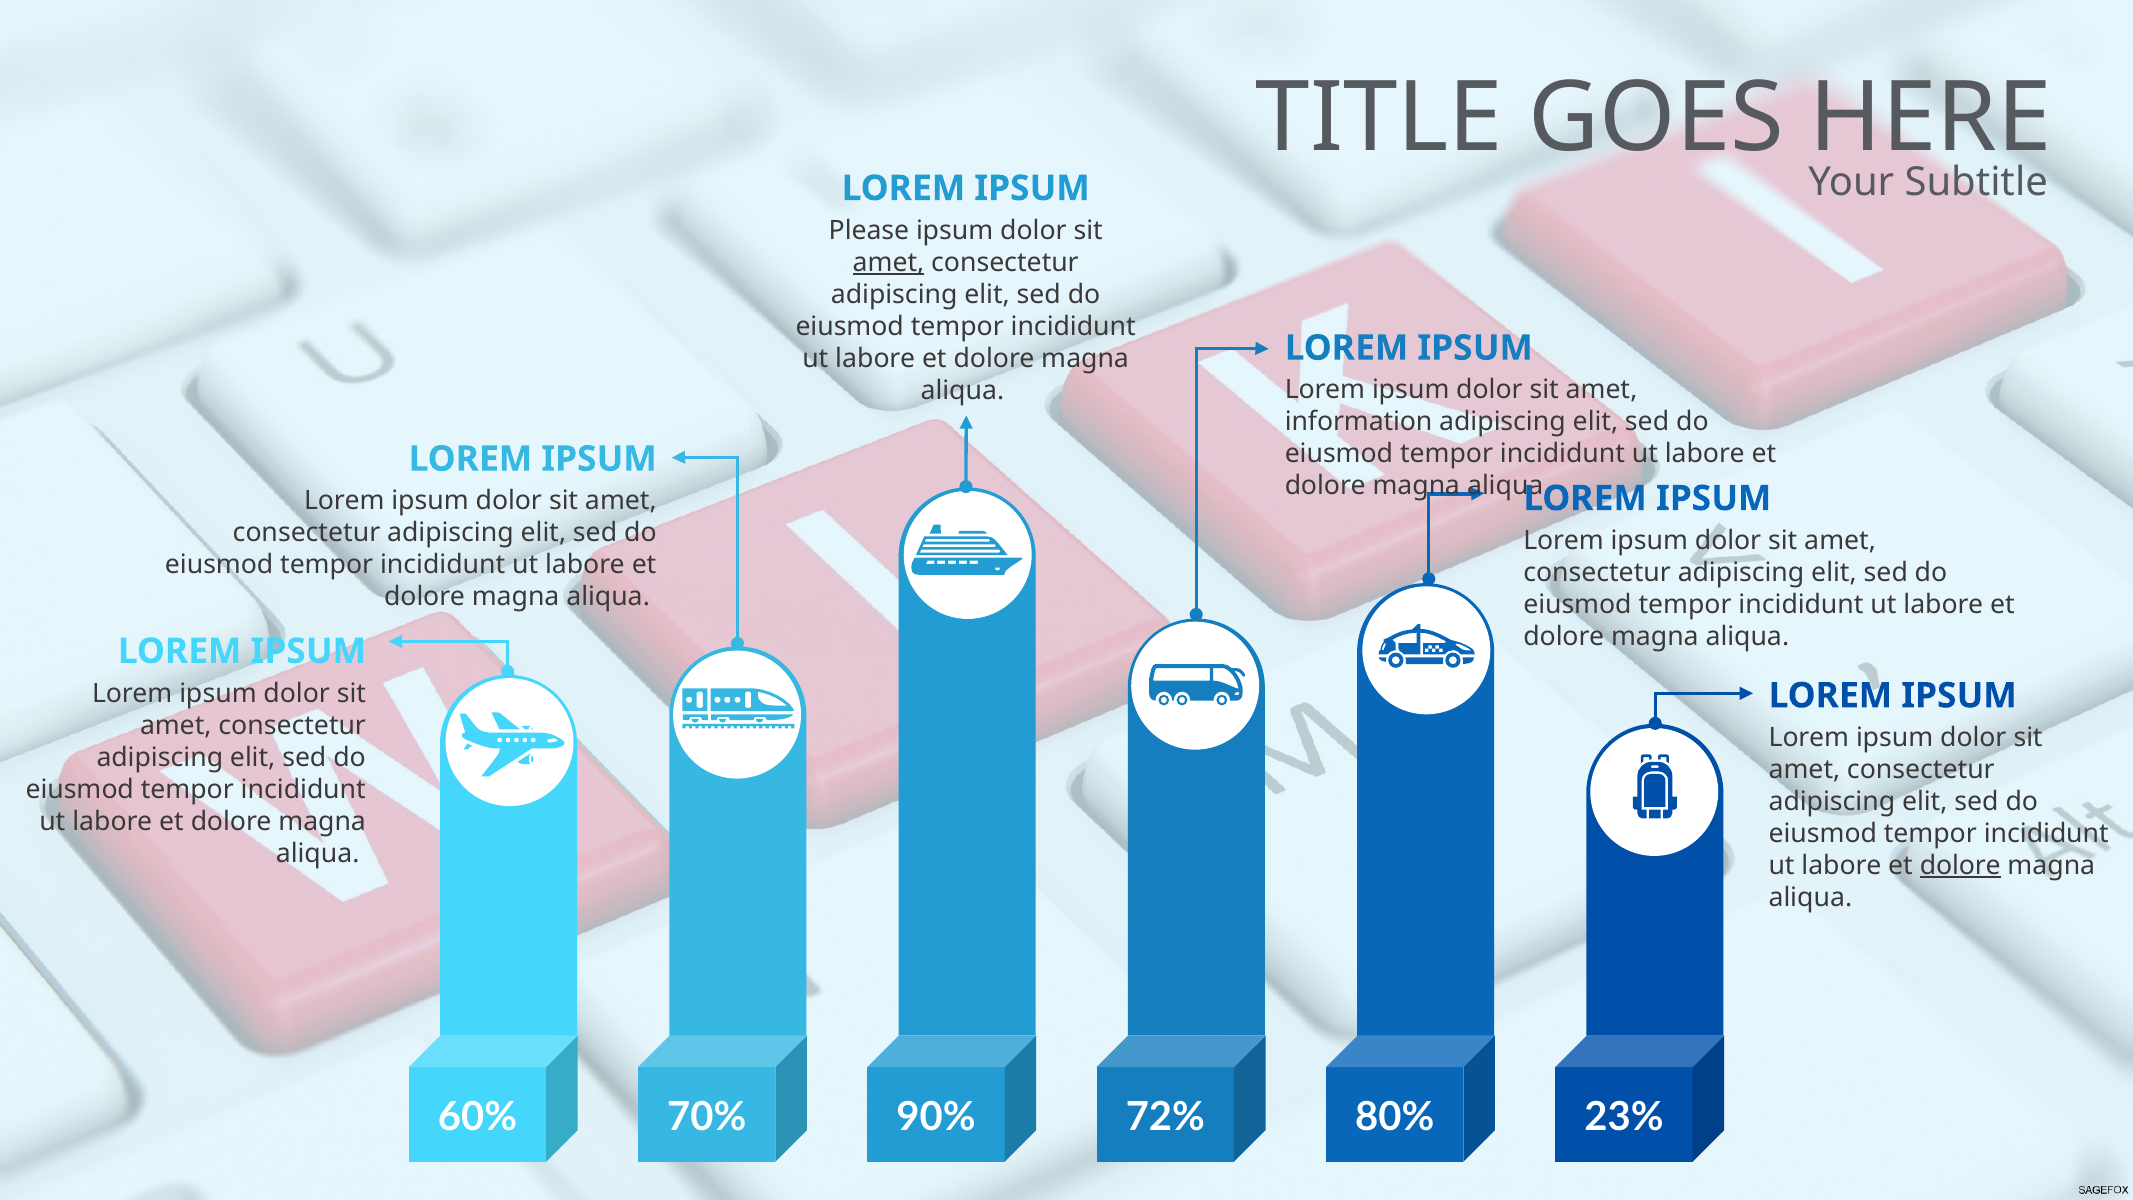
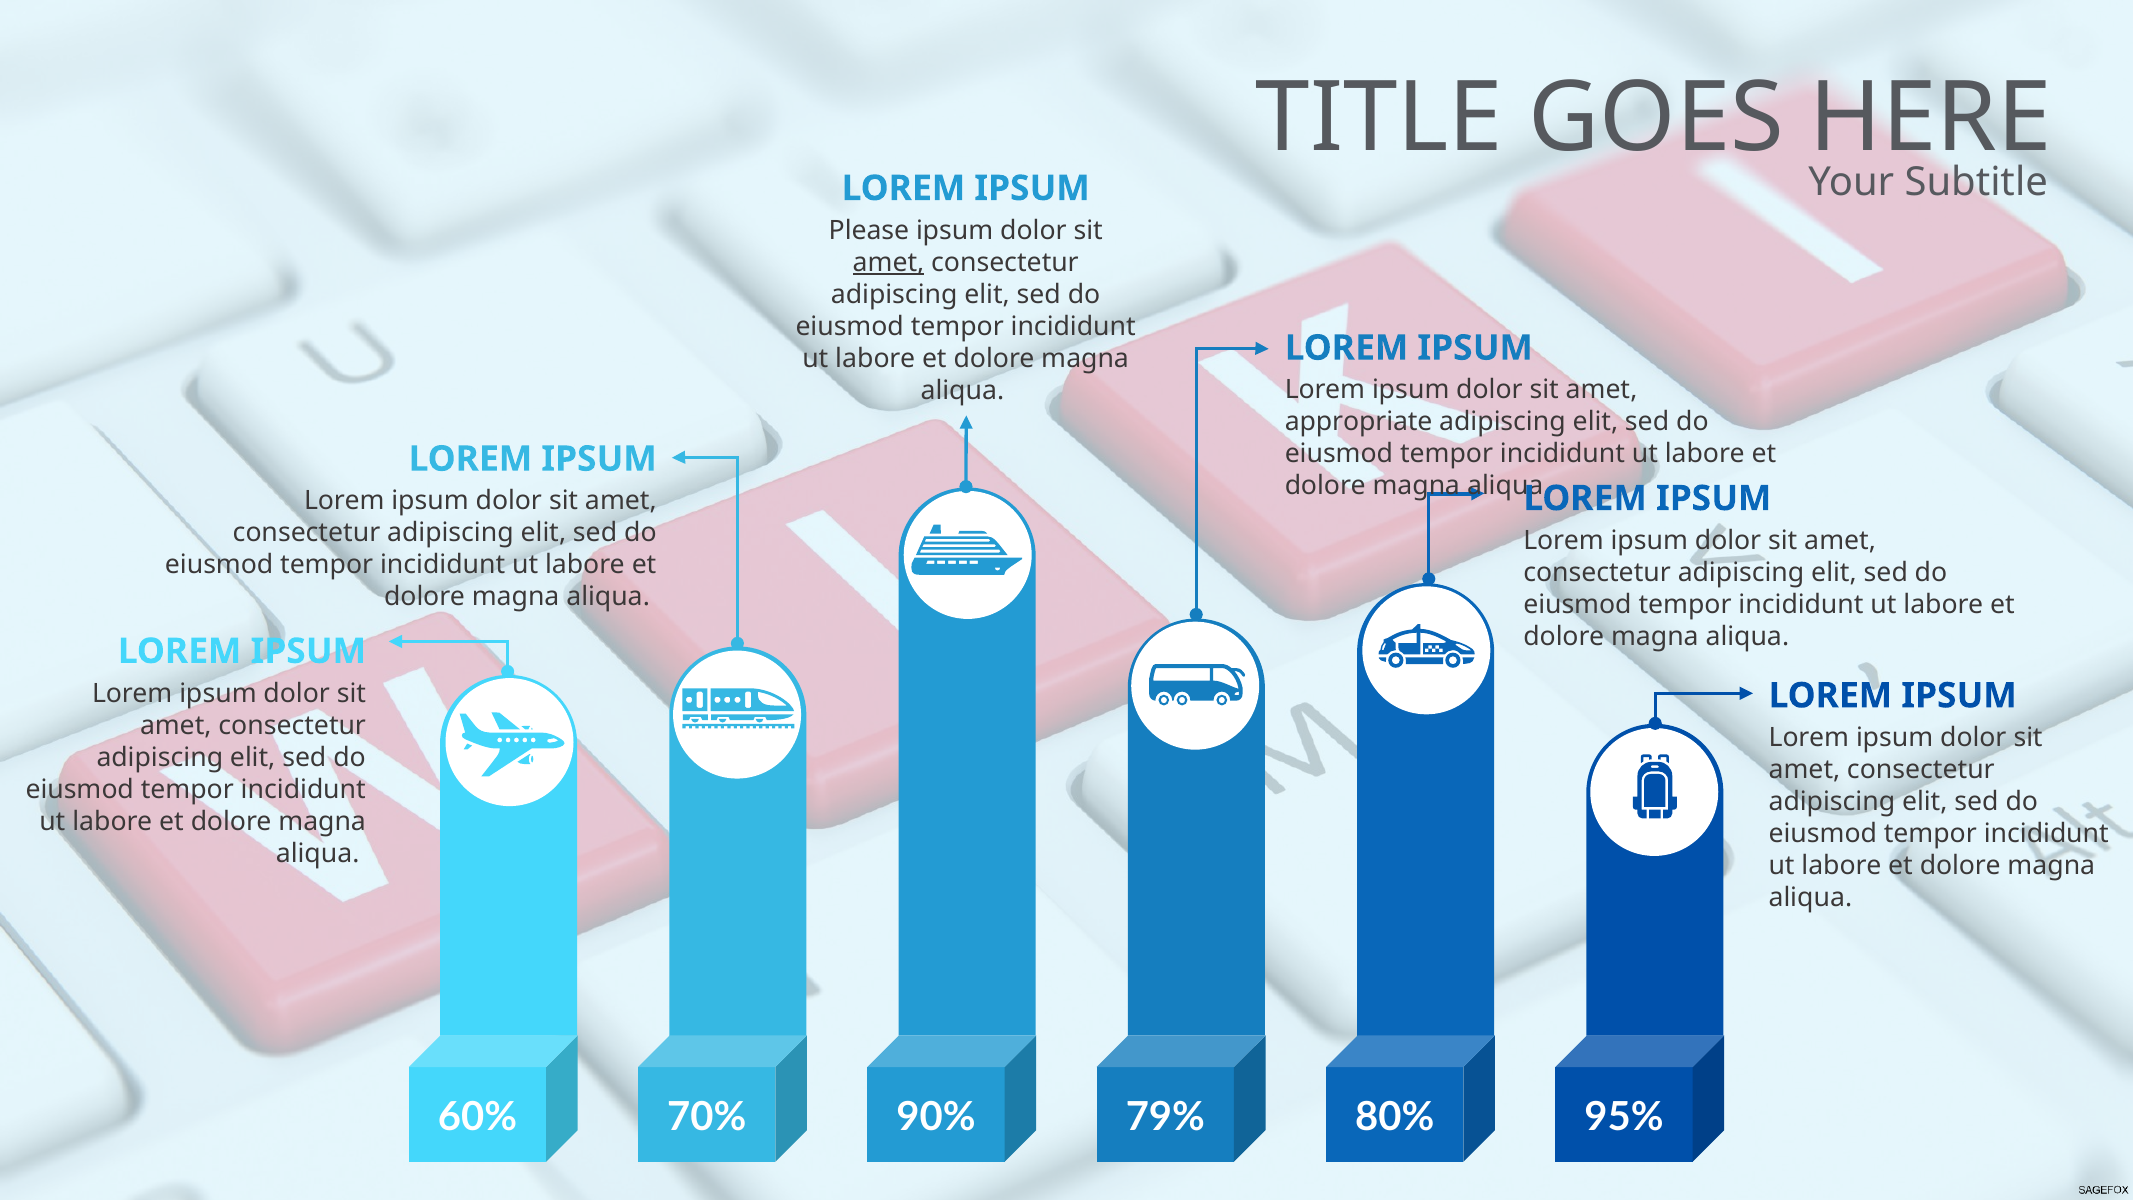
information: information -> appropriate
dolore at (1960, 866) underline: present -> none
72%: 72% -> 79%
23%: 23% -> 95%
